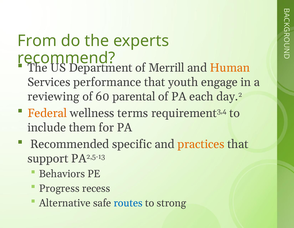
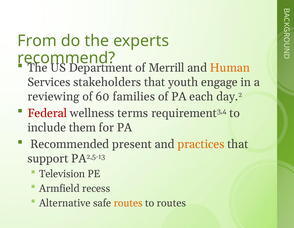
performance: performance -> stakeholders
parental: parental -> families
Federal colour: orange -> red
specific: specific -> present
Behaviors: Behaviors -> Television
Progress: Progress -> Armfield
routes at (128, 202) colour: blue -> orange
to strong: strong -> routes
